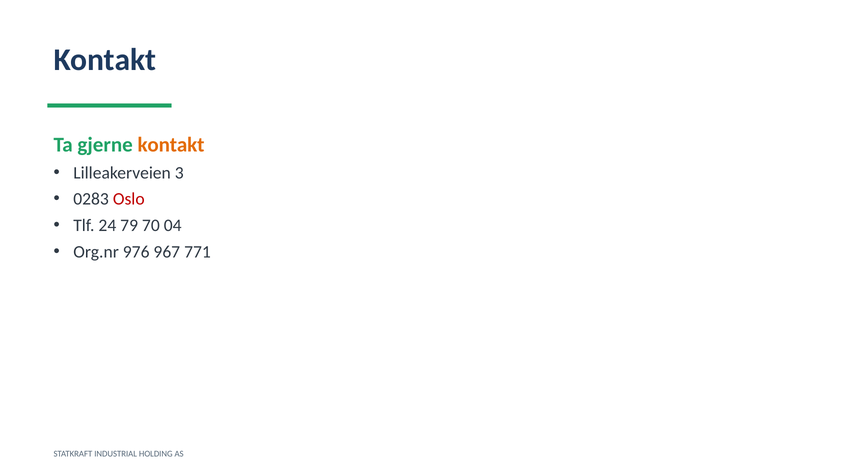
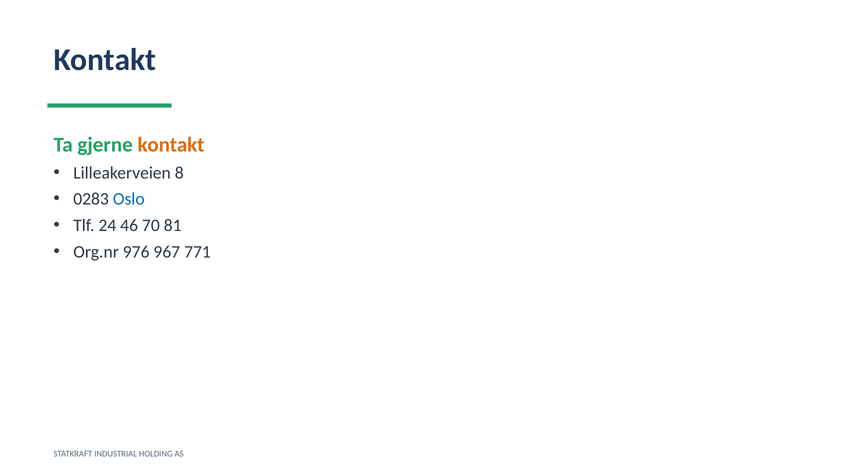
3: 3 -> 8
Oslo colour: red -> blue
79: 79 -> 46
04: 04 -> 81
